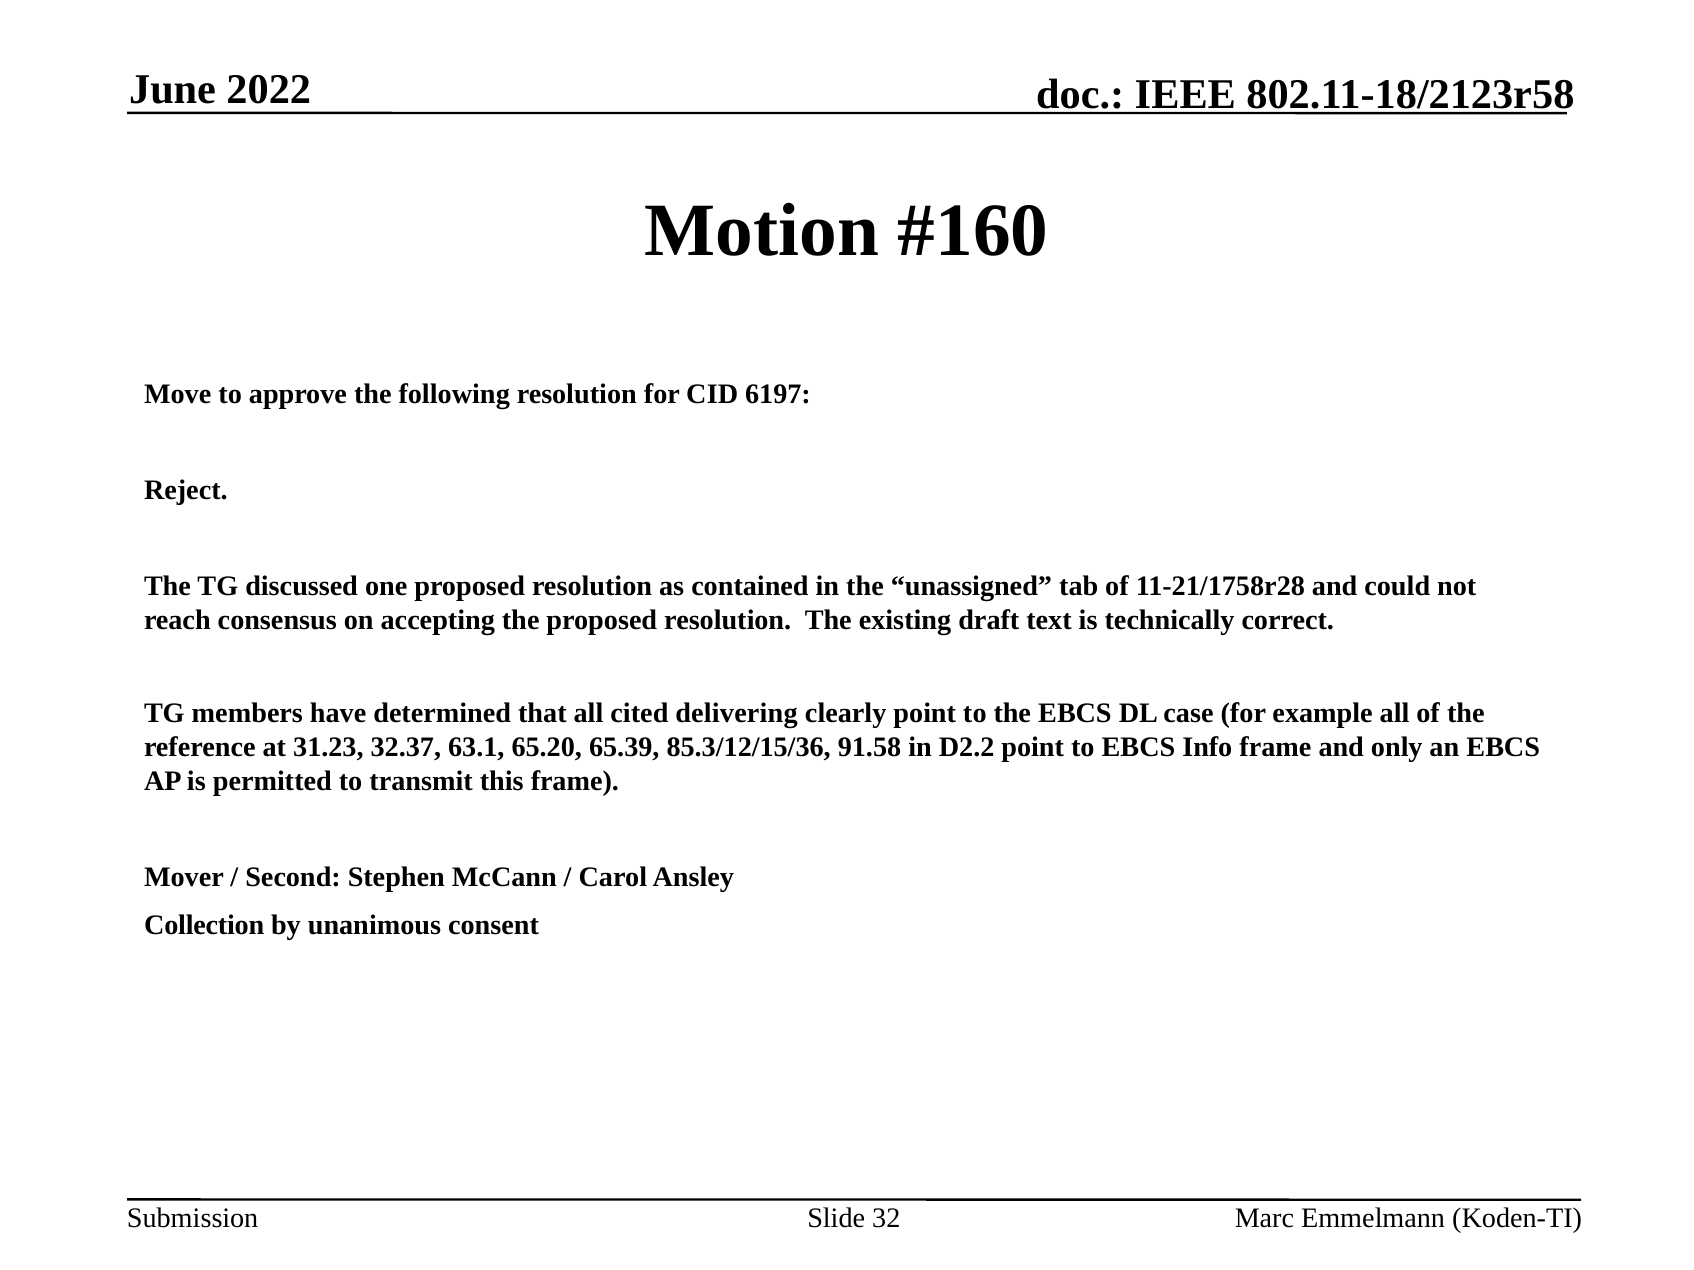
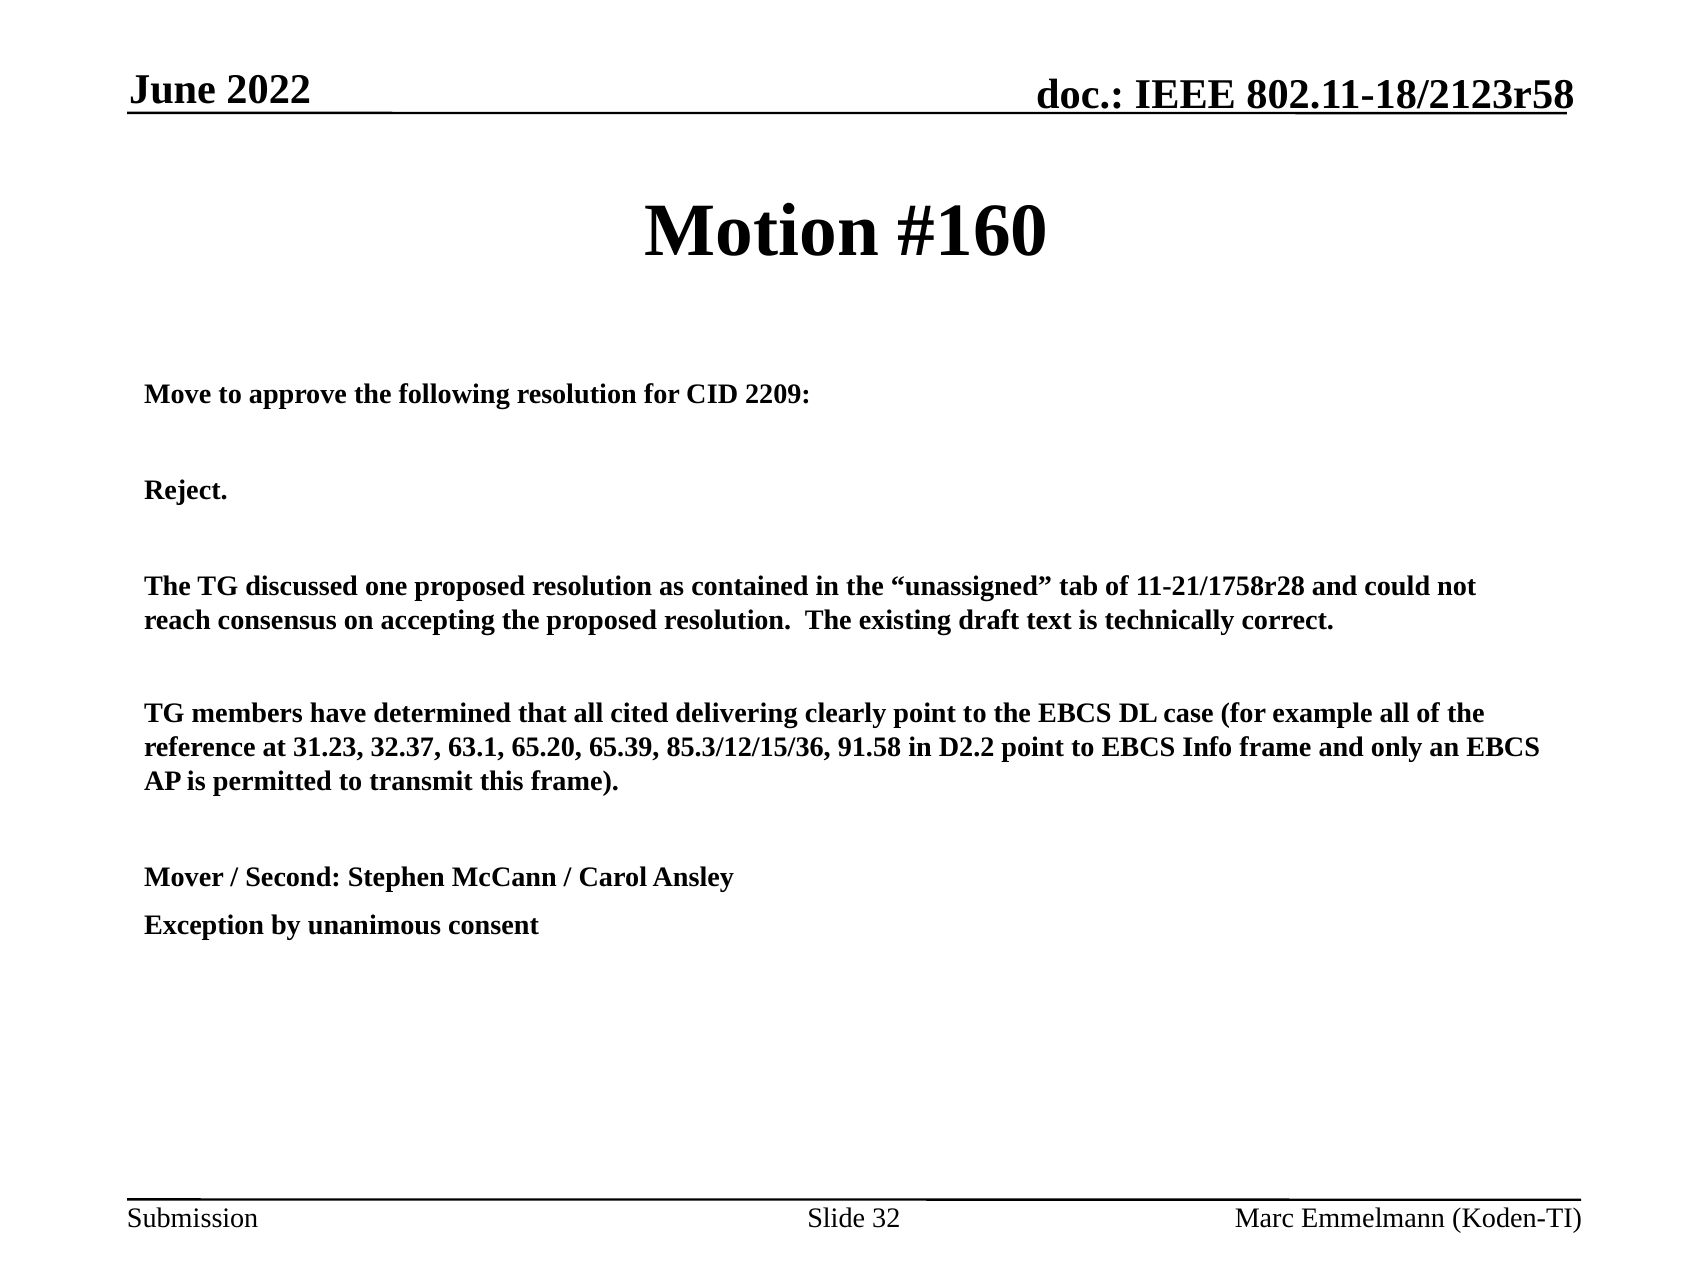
6197: 6197 -> 2209
Collection: Collection -> Exception
